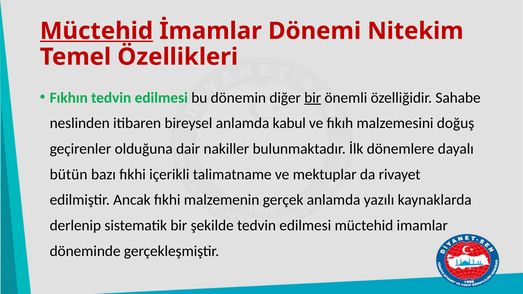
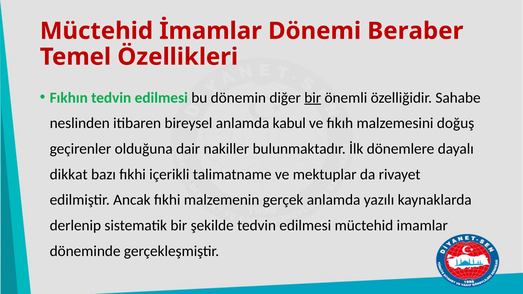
Müctehid at (96, 31) underline: present -> none
Nitekim: Nitekim -> Beraber
bütün: bütün -> dikkat
